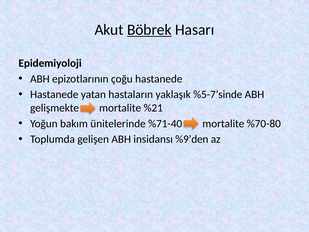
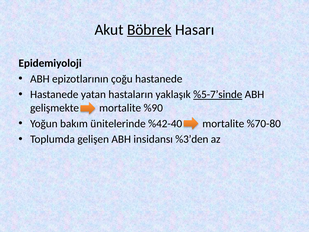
%5-7’sinde underline: none -> present
%21: %21 -> %90
%71-40: %71-40 -> %42-40
%9’den: %9’den -> %3’den
